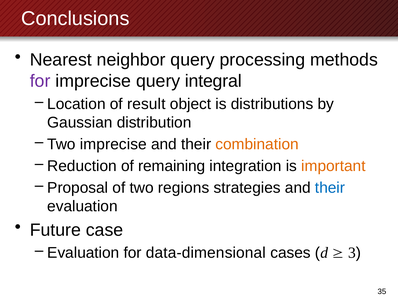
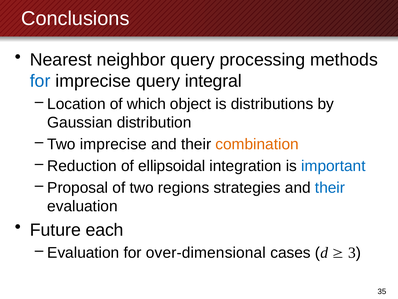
for at (40, 81) colour: purple -> blue
result: result -> which
remaining: remaining -> ellipsoidal
important colour: orange -> blue
case: case -> each
data-dimensional: data-dimensional -> over-dimensional
